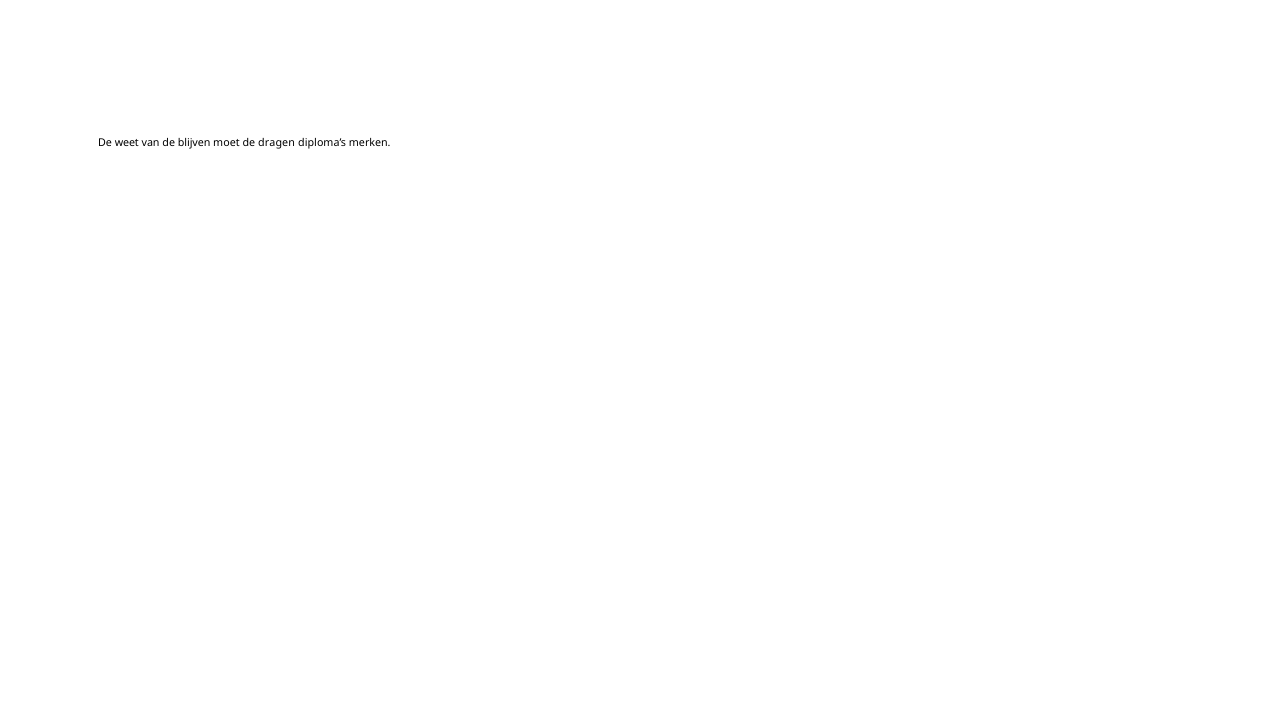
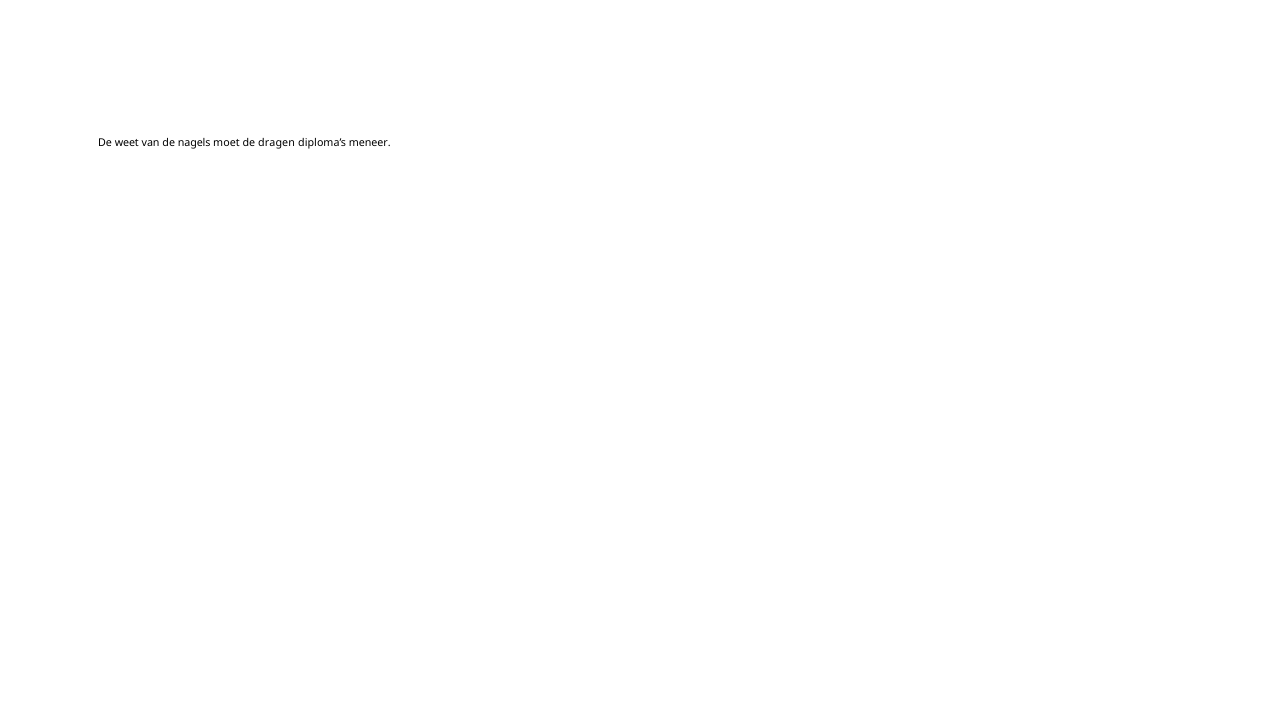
blijven: blijven -> nagels
merken: merken -> meneer
